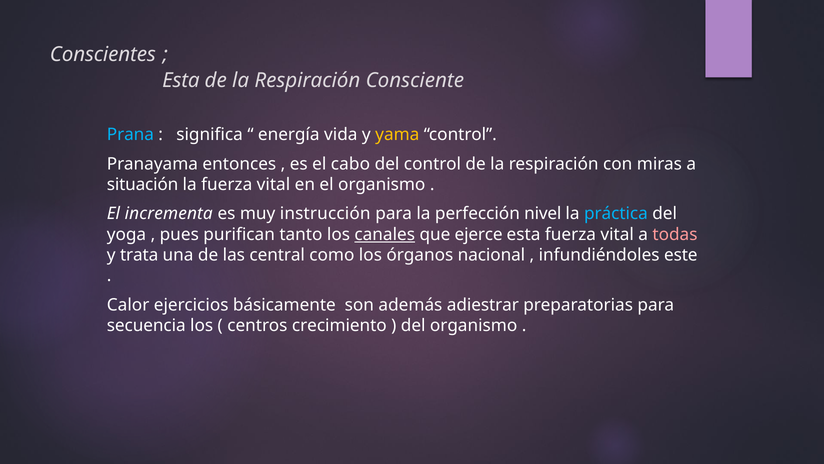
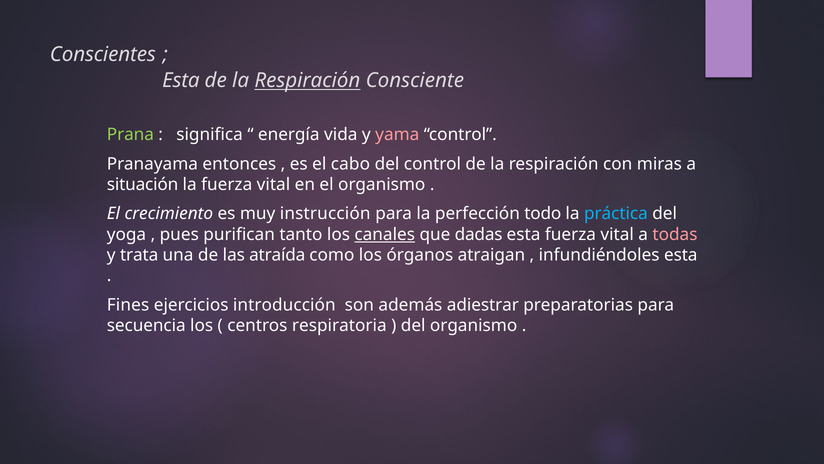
Respiración at (307, 80) underline: none -> present
Prana colour: light blue -> light green
yama colour: yellow -> pink
incrementa: incrementa -> crecimiento
nivel: nivel -> todo
ejerce: ejerce -> dadas
central: central -> atraída
nacional: nacional -> atraigan
infundiéndoles este: este -> esta
Calor: Calor -> Fines
básicamente: básicamente -> introducción
crecimiento: crecimiento -> respiratoria
